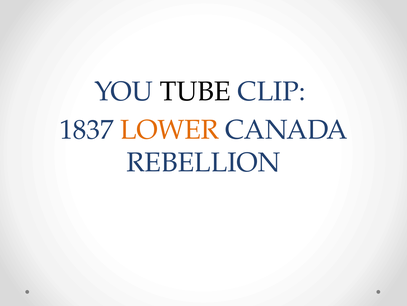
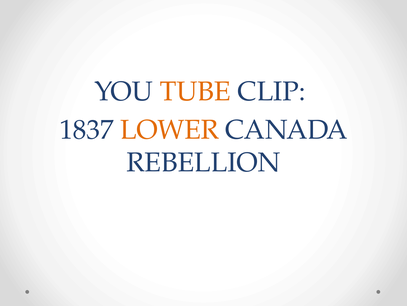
TUBE colour: black -> orange
